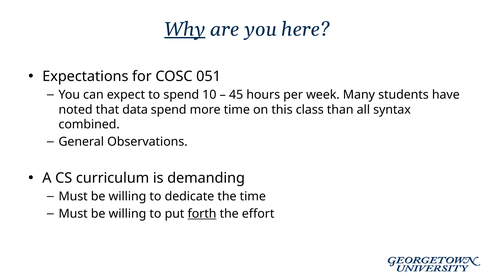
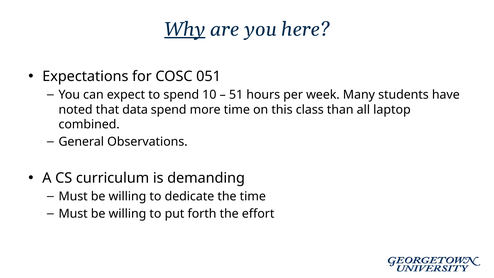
45: 45 -> 51
syntax: syntax -> laptop
forth underline: present -> none
